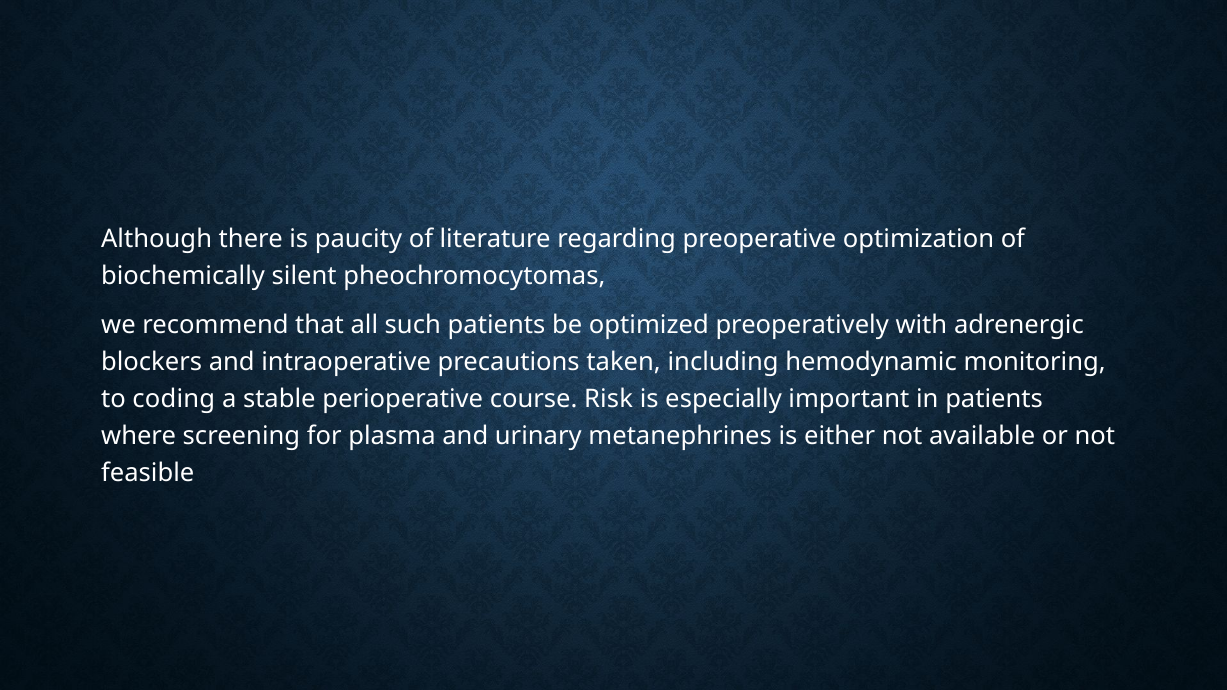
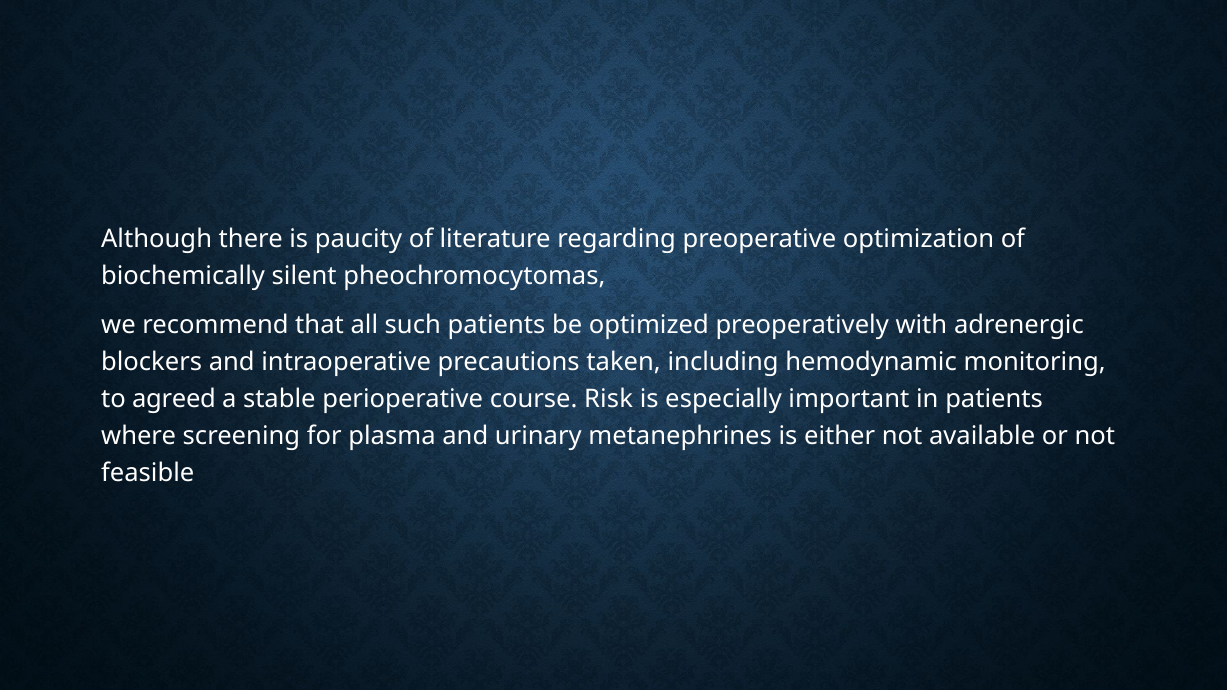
coding: coding -> agreed
